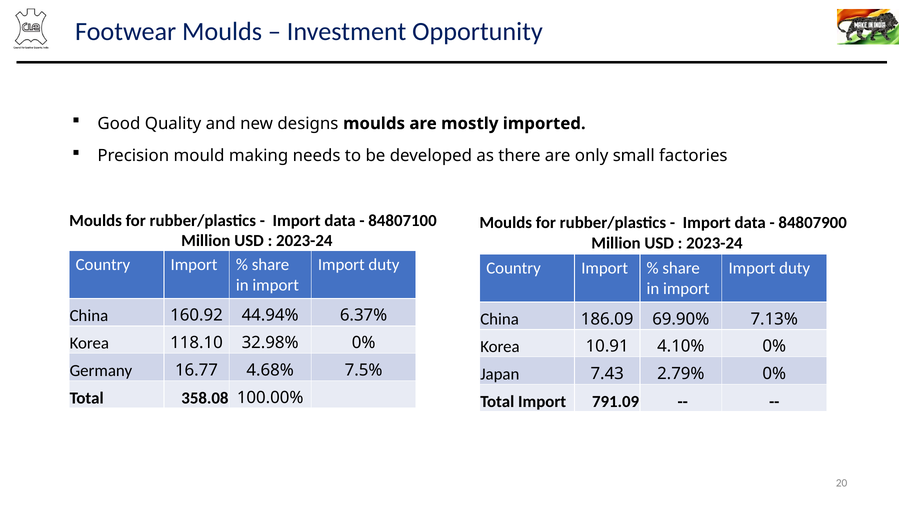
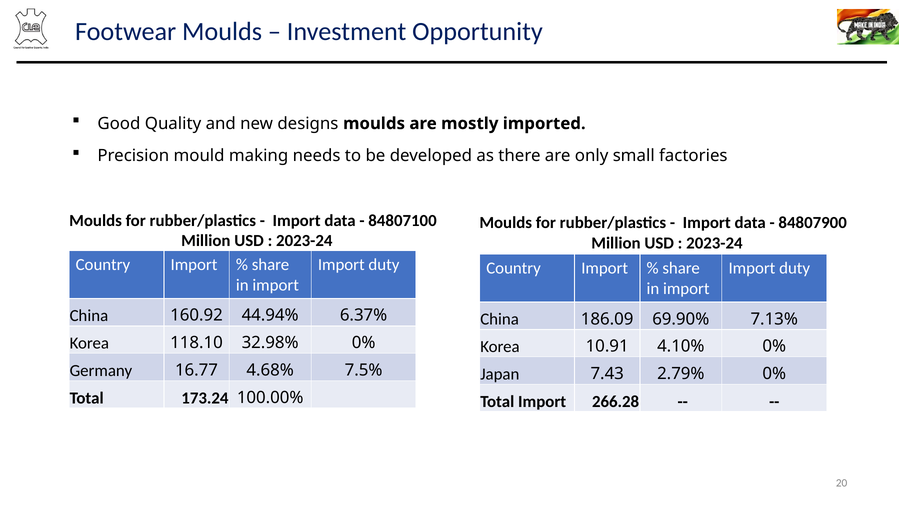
358.08: 358.08 -> 173.24
791.09: 791.09 -> 266.28
